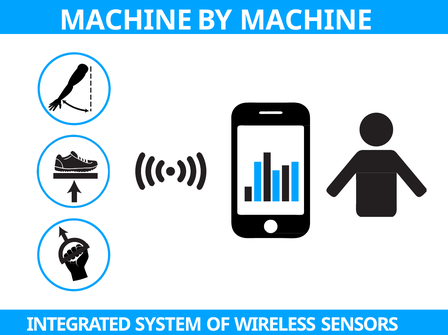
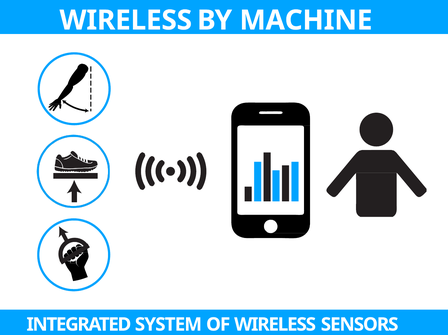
MACHINE at (126, 20): MACHINE -> WIRELESS
